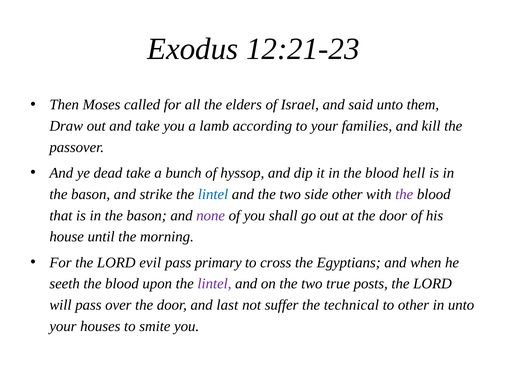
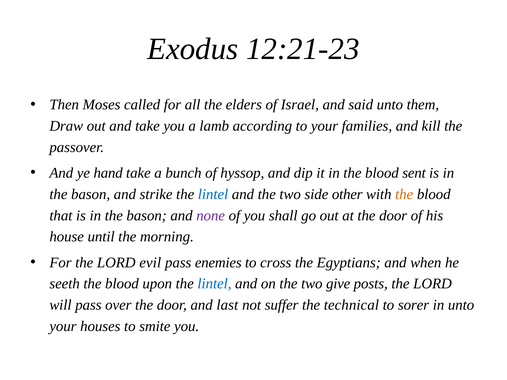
dead: dead -> hand
hell: hell -> sent
the at (404, 194) colour: purple -> orange
primary: primary -> enemies
lintel at (214, 284) colour: purple -> blue
true: true -> give
to other: other -> sorer
